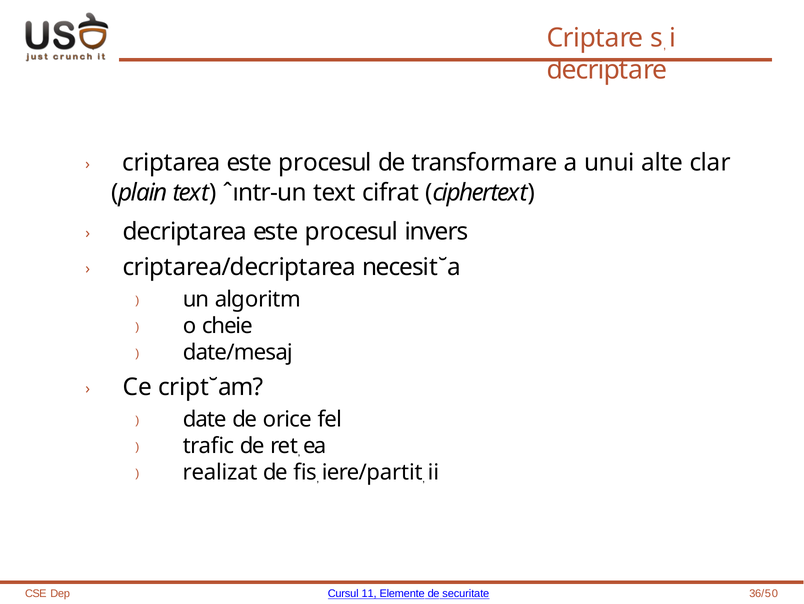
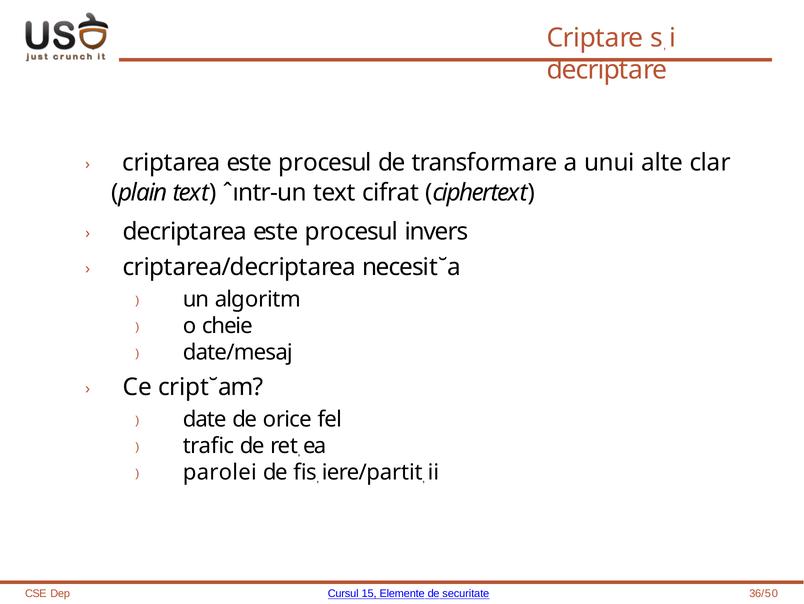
realizat: realizat -> parolei
11: 11 -> 15
